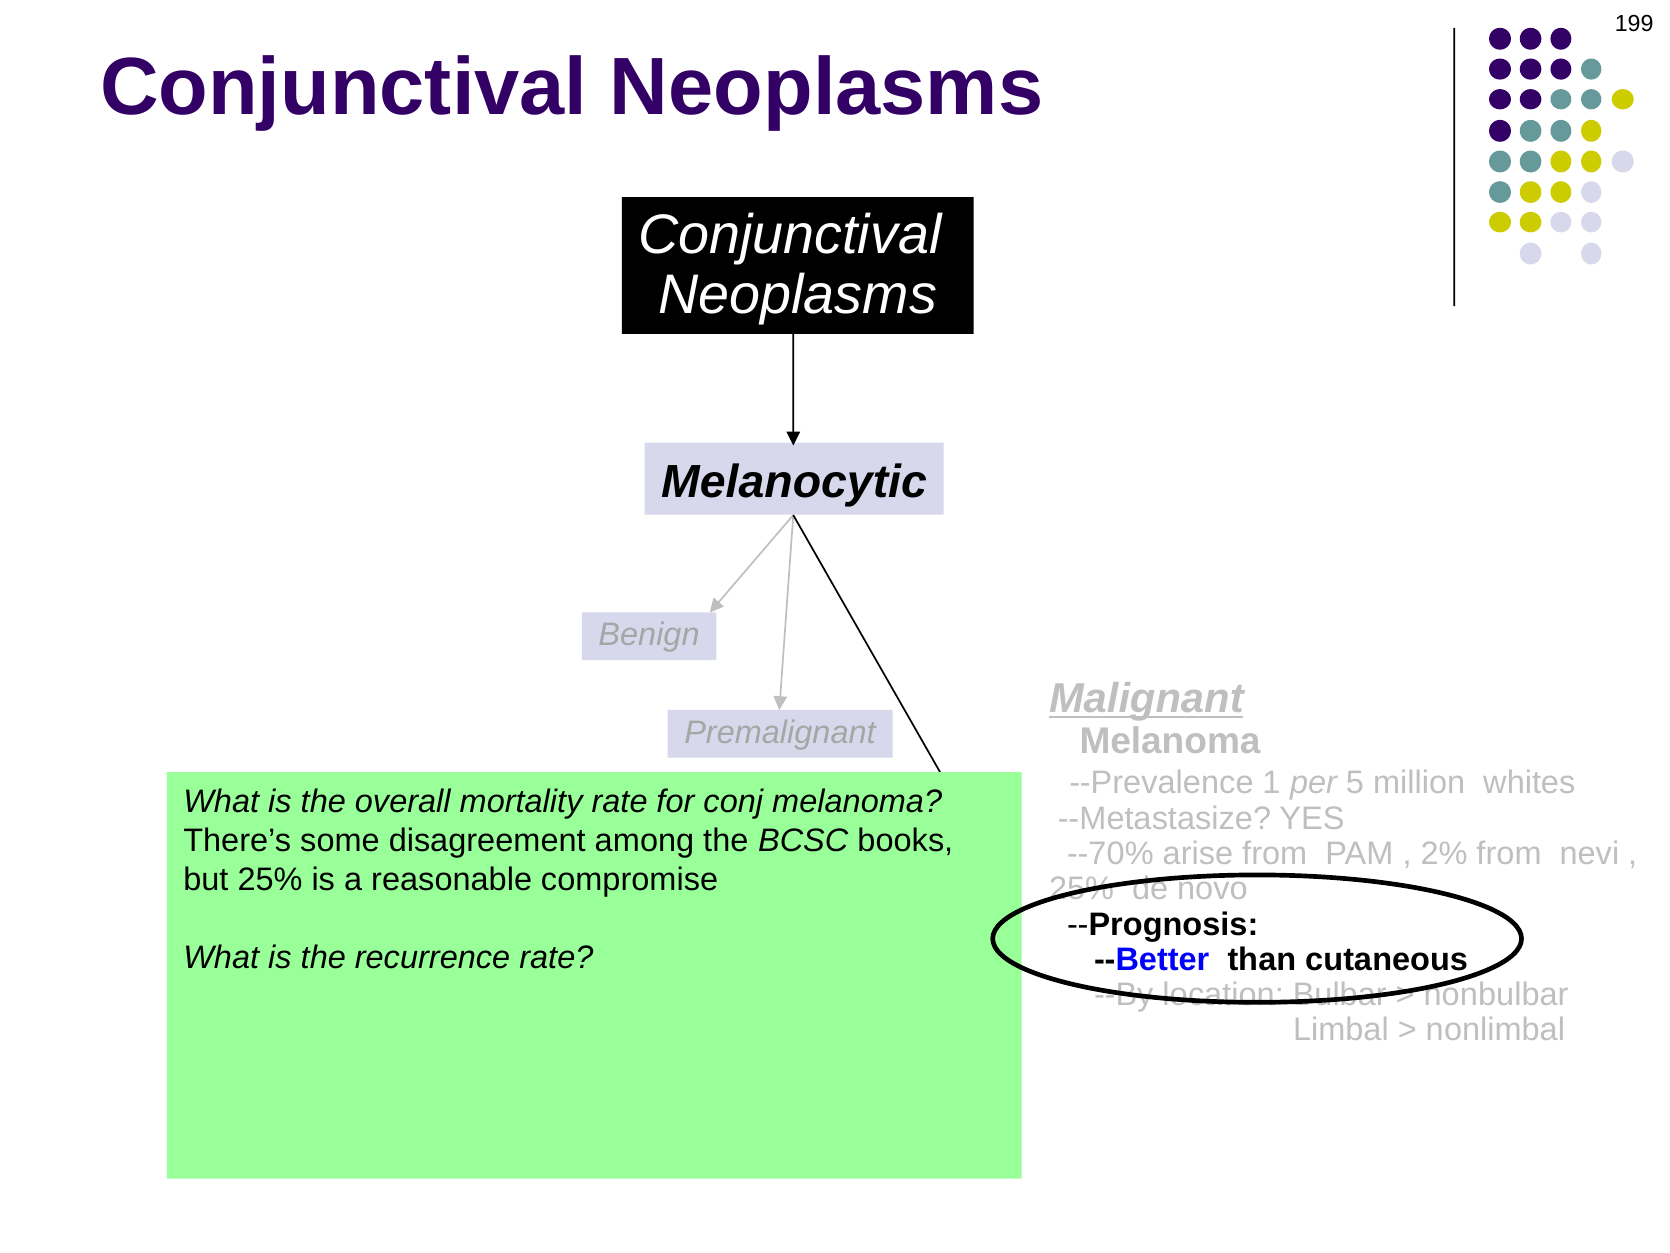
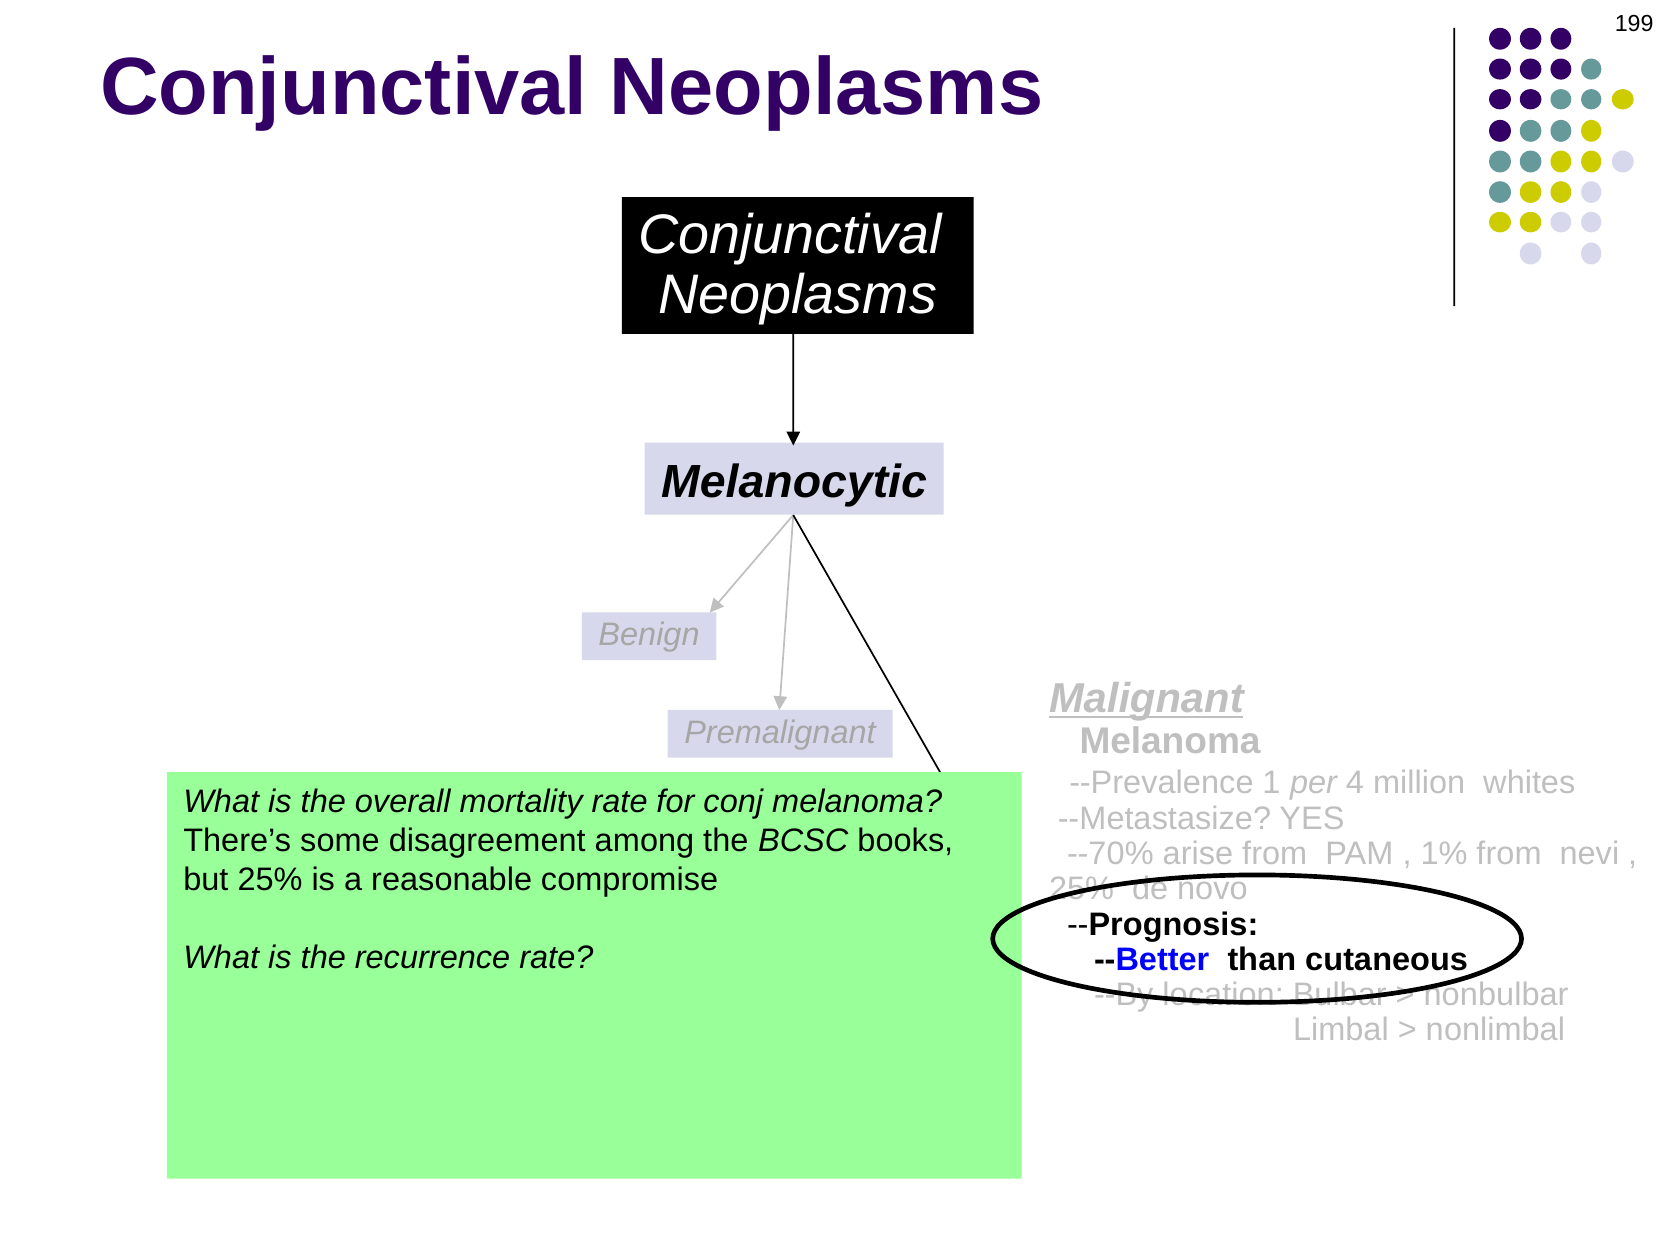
5: 5 -> 4
2%: 2% -> 1%
